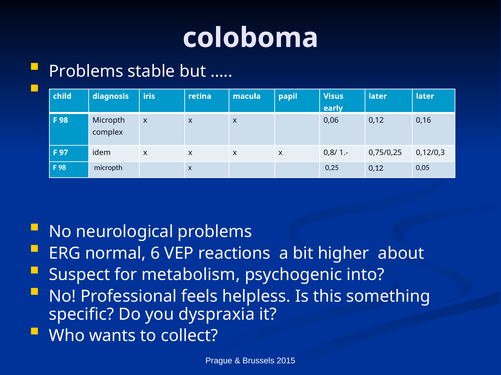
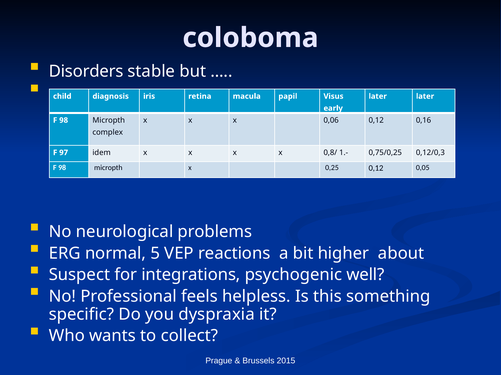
Problems at (86, 71): Problems -> Disorders
6: 6 -> 5
metabolism: metabolism -> integrations
into: into -> well
